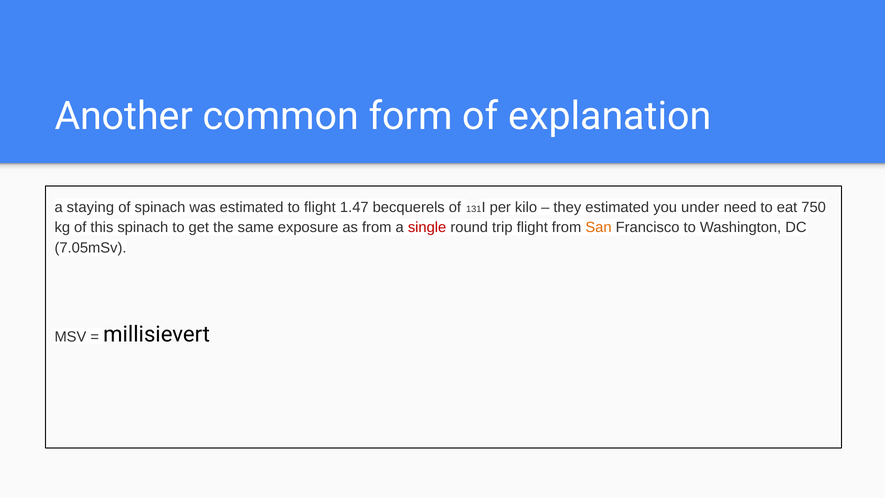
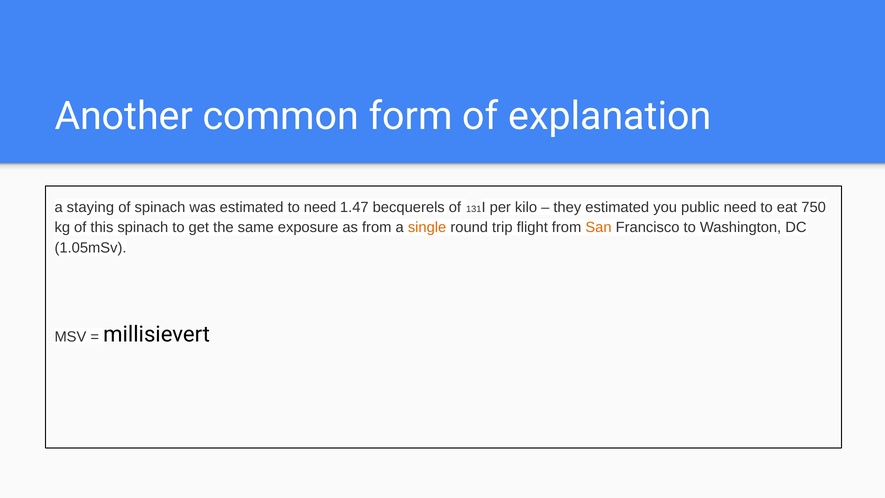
to flight: flight -> need
under: under -> public
single colour: red -> orange
7.05mSv: 7.05mSv -> 1.05mSv
